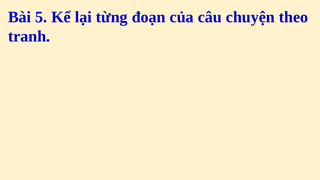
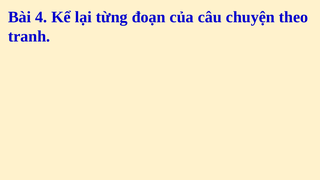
5: 5 -> 4
